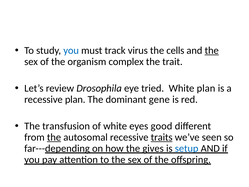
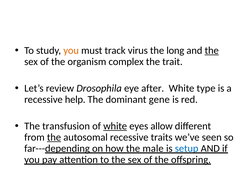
you at (71, 50) colour: blue -> orange
cells: cells -> long
tried: tried -> after
White plan: plan -> type
recessive plan: plan -> help
white at (115, 126) underline: none -> present
good: good -> allow
traits underline: present -> none
gives: gives -> male
